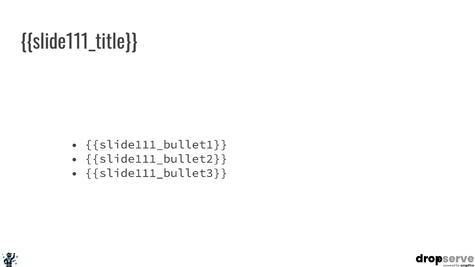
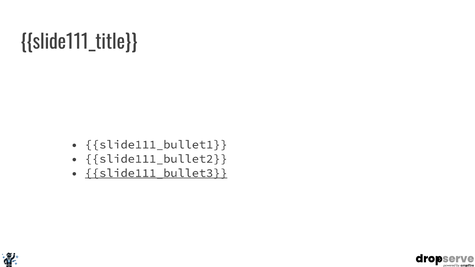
slide111_bullet3 underline: none -> present
